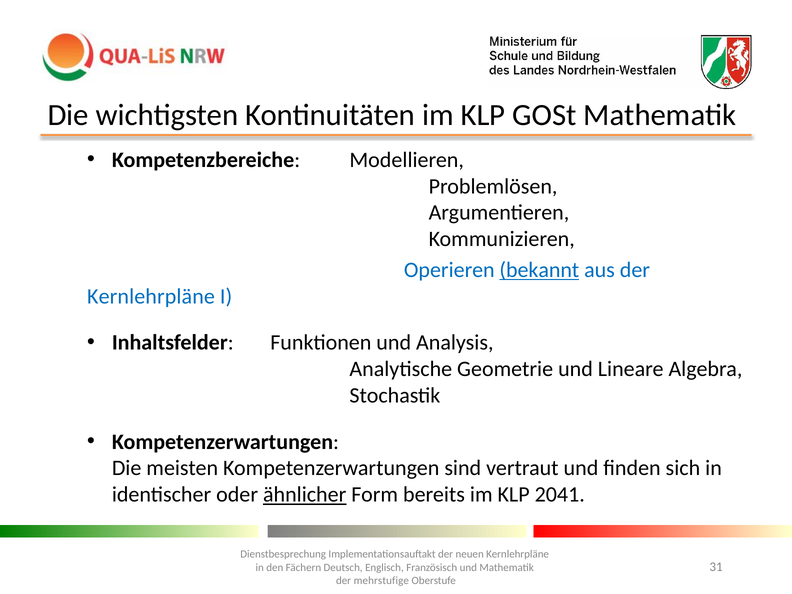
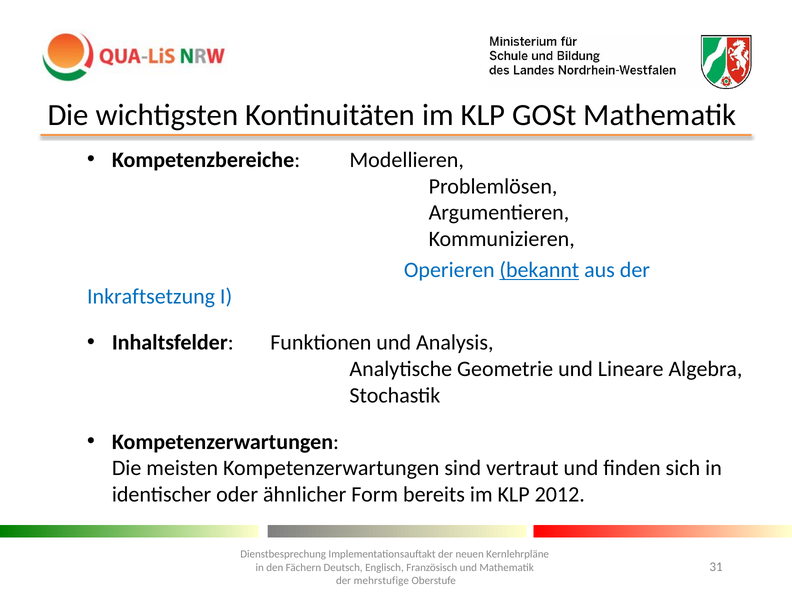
Kernlehrpläne at (151, 296): Kernlehrpläne -> Inkraftsetzung
ähnlicher underline: present -> none
2041: 2041 -> 2012
